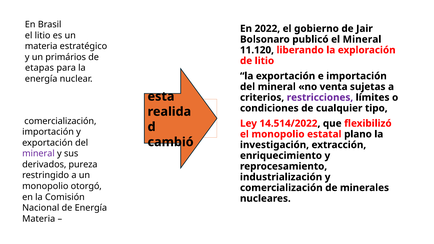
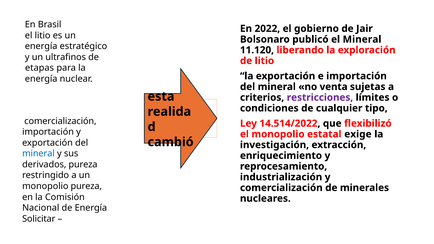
materia at (41, 46): materia -> energía
primários: primários -> ultrafinos
plano: plano -> exige
mineral at (38, 154) colour: purple -> blue
monopolio otorgó: otorgó -> pureza
Materia at (39, 219): Materia -> Solicitar
